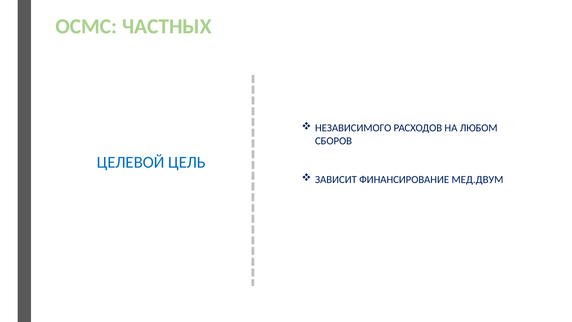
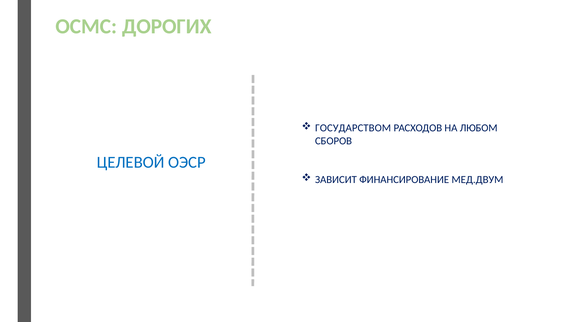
ЧАСТНЫХ: ЧАСТНЫХ -> ДОРОГИХ
НЕЗАВИСИМОГО: НЕЗАВИСИМОГО -> ГОСУДАРСТВОМ
ЦЕЛЬ: ЦЕЛЬ -> ОЭСР
